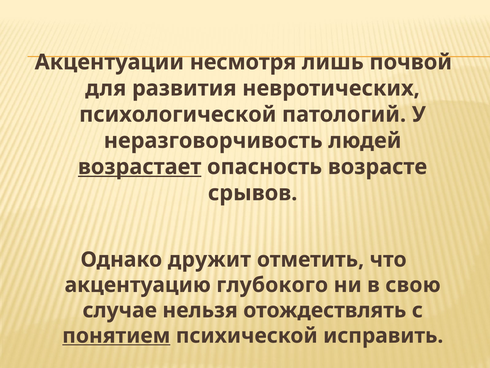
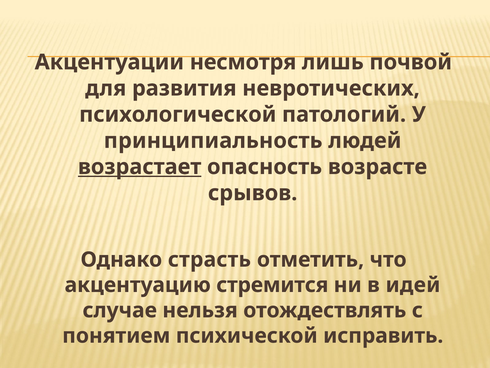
неразговорчивость: неразговорчивость -> принципиальность
дружит: дружит -> страсть
глубокого: глубокого -> стремится
свою: свою -> идей
понятием underline: present -> none
